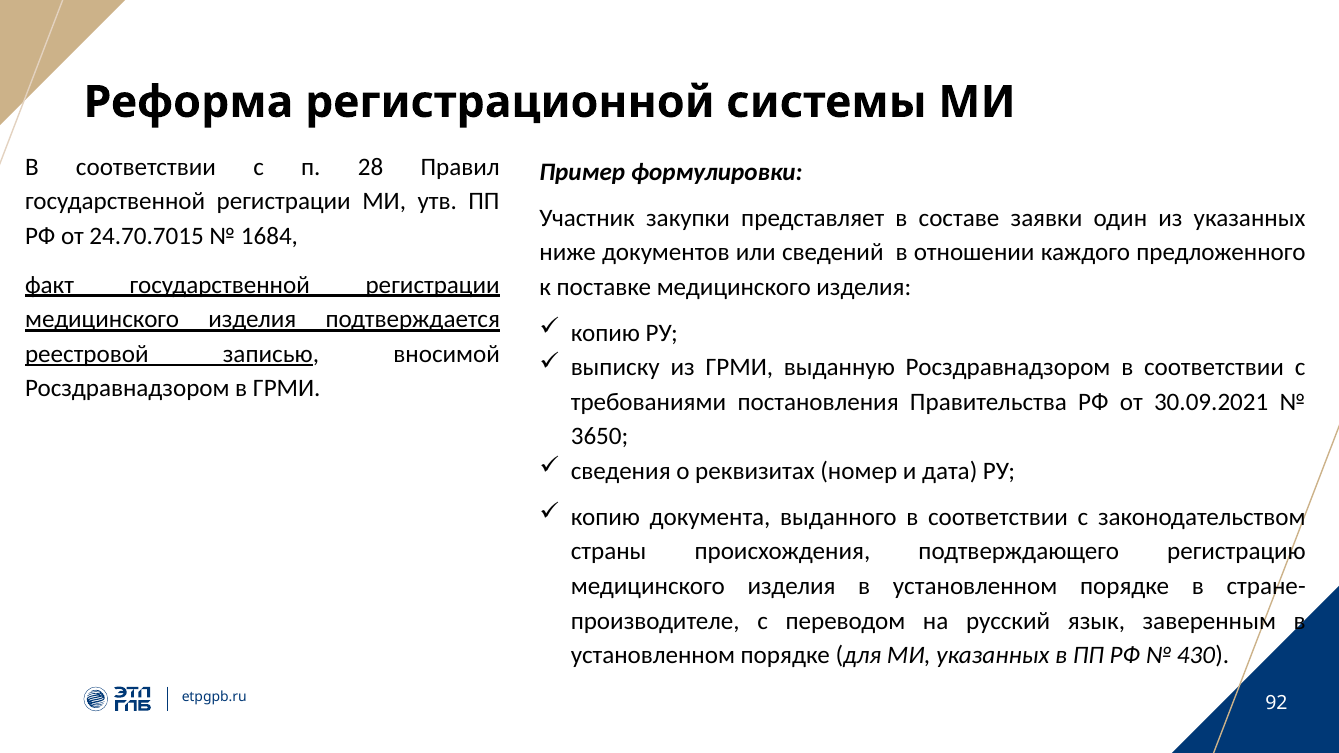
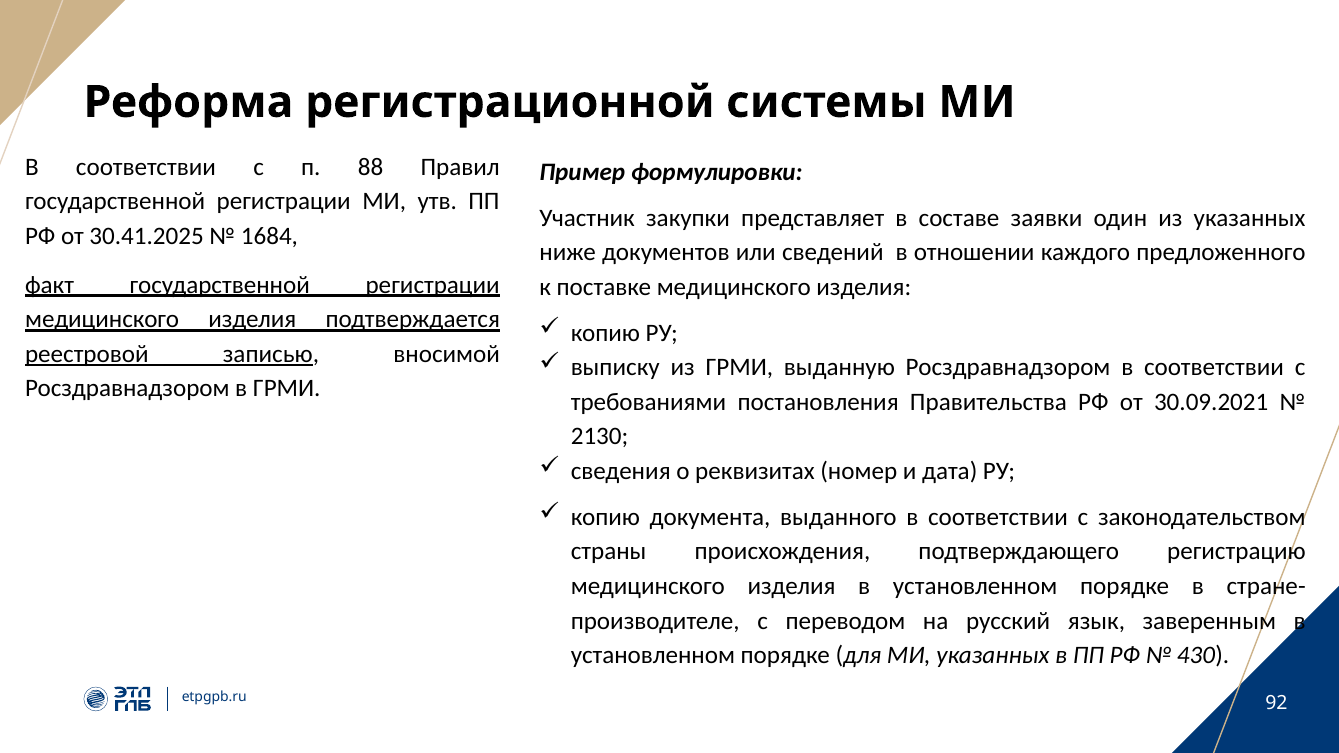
28: 28 -> 88
24.70.7015: 24.70.7015 -> 30.41.2025
3650: 3650 -> 2130
